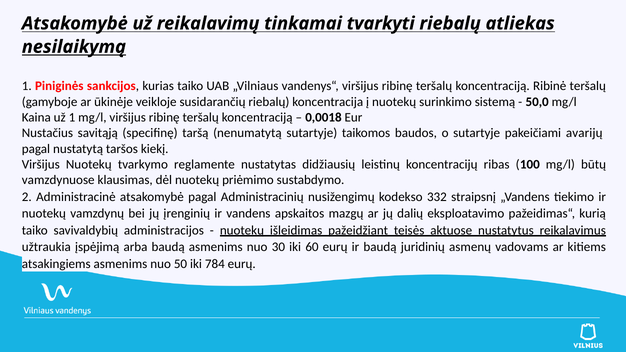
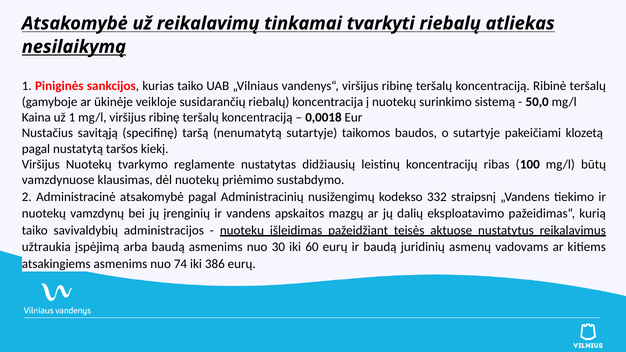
avarijų: avarijų -> klozetą
50: 50 -> 74
784: 784 -> 386
